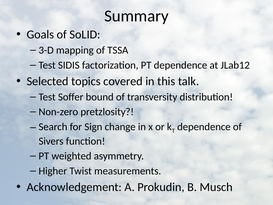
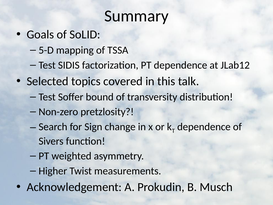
3-D: 3-D -> 5-D
